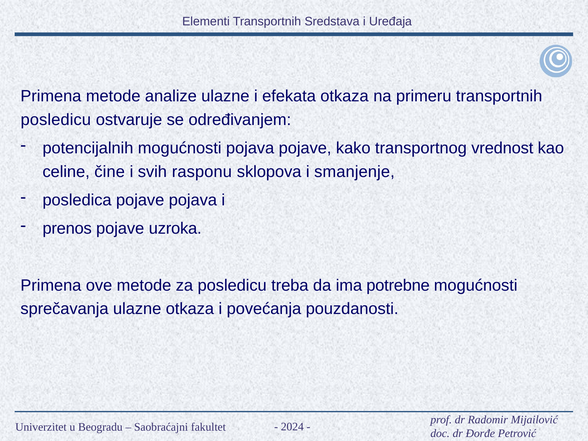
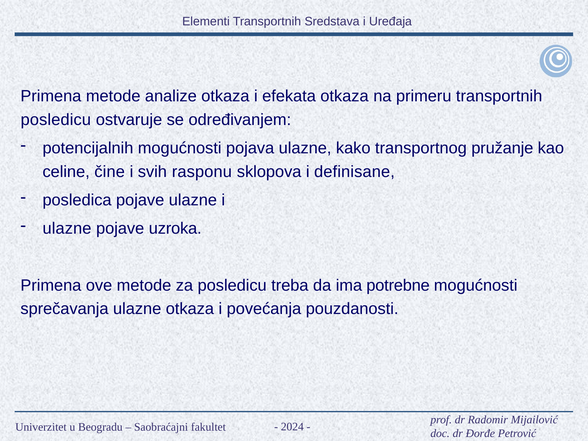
analize ulazne: ulazne -> otkaza
pojava pojave: pojave -> ulazne
vrednost: vrednost -> pružanje
smanjenje: smanjenje -> definisane
pojave pojava: pojava -> ulazne
prenos at (67, 228): prenos -> ulazne
